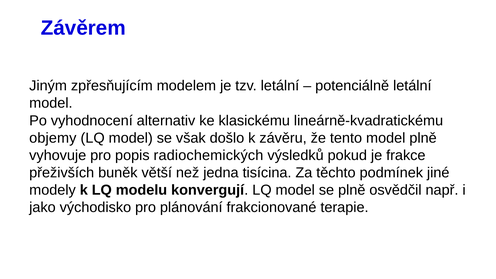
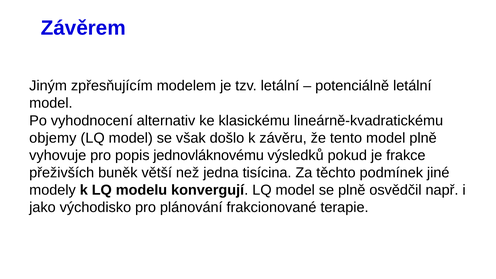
radiochemických: radiochemických -> jednovláknovému
